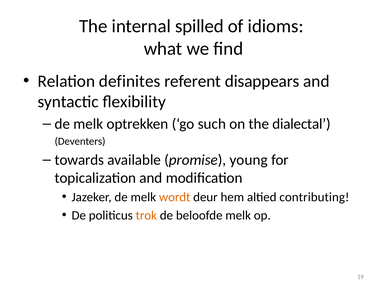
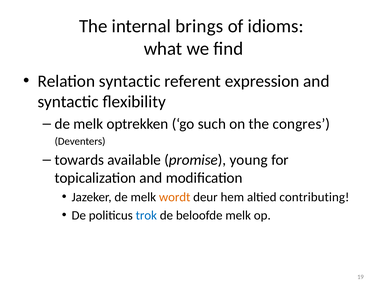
spilled: spilled -> brings
Relation definites: definites -> syntactic
disappears: disappears -> expression
dialectal: dialectal -> congres
trok colour: orange -> blue
